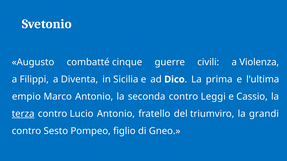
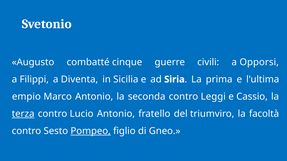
Violenza: Violenza -> Opporsi
Dico: Dico -> Siria
grandi: grandi -> facoltà
Pompeo underline: none -> present
